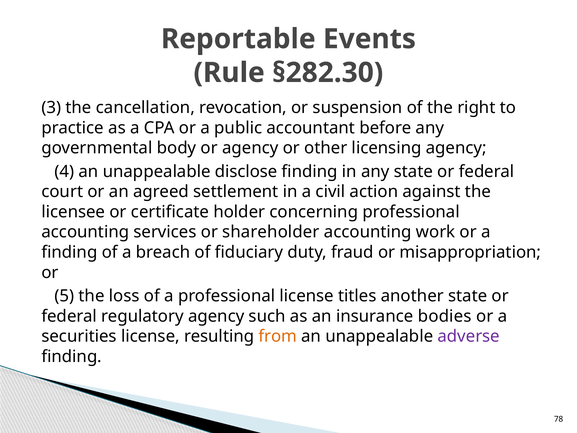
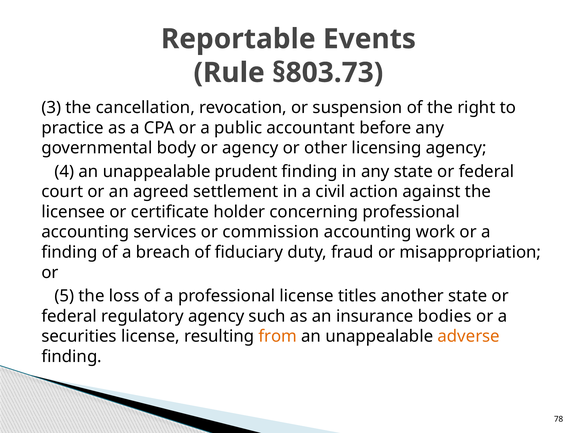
§282.30: §282.30 -> §803.73
disclose: disclose -> prudent
shareholder: shareholder -> commission
adverse colour: purple -> orange
